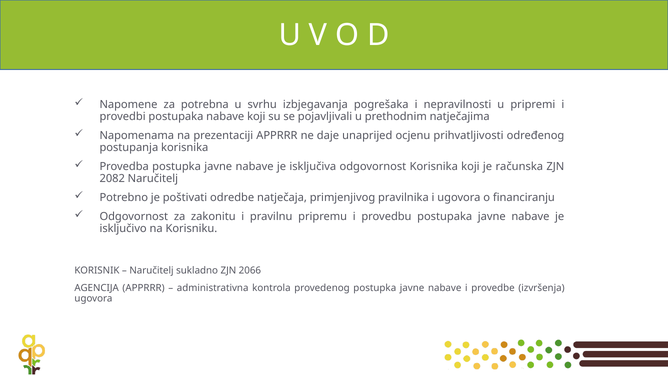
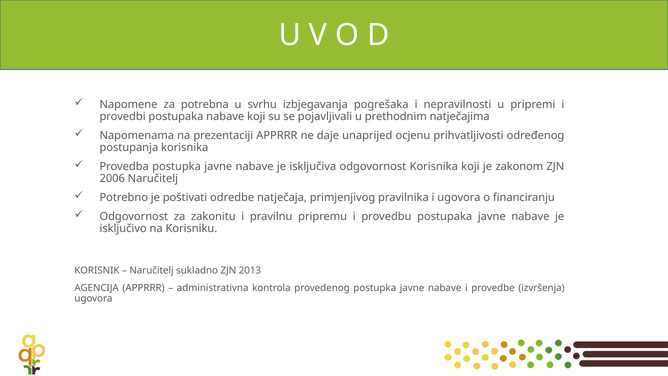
računska: računska -> zakonom
2082: 2082 -> 2006
2066: 2066 -> 2013
